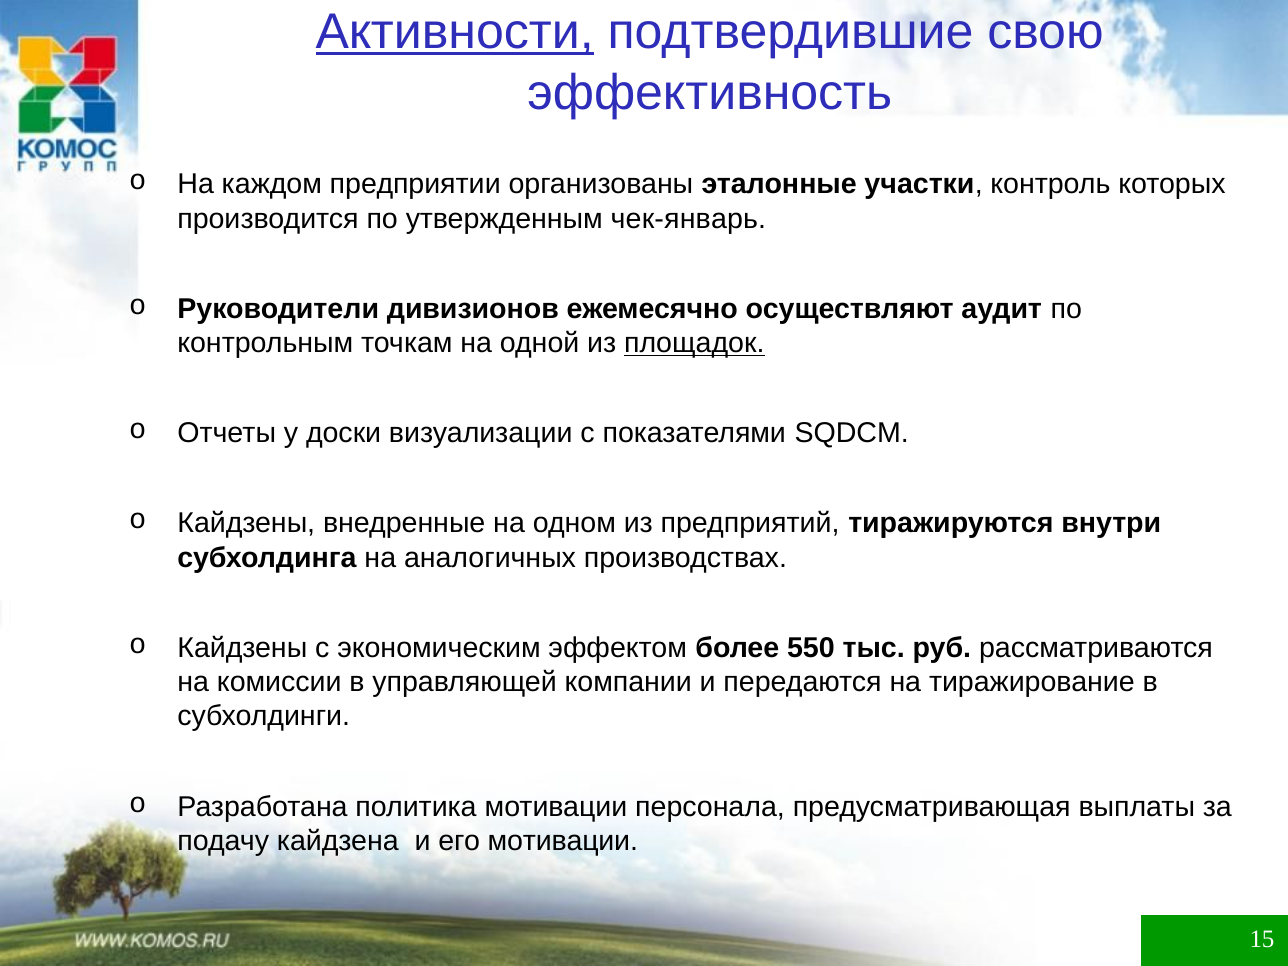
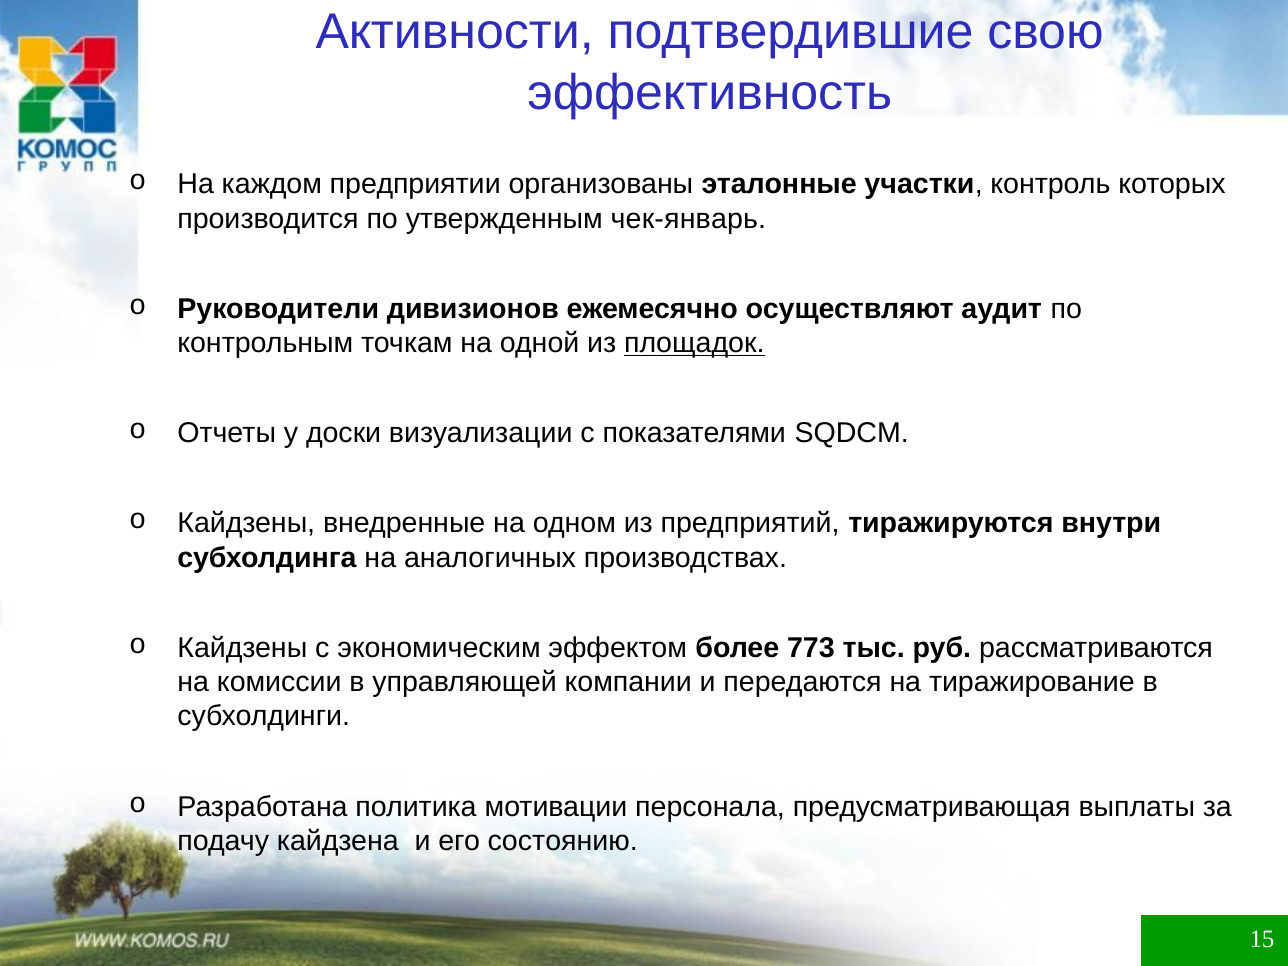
Активности underline: present -> none
550: 550 -> 773
его мотивации: мотивации -> состоянию
